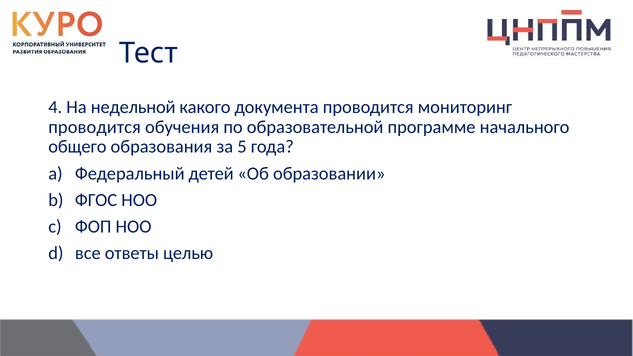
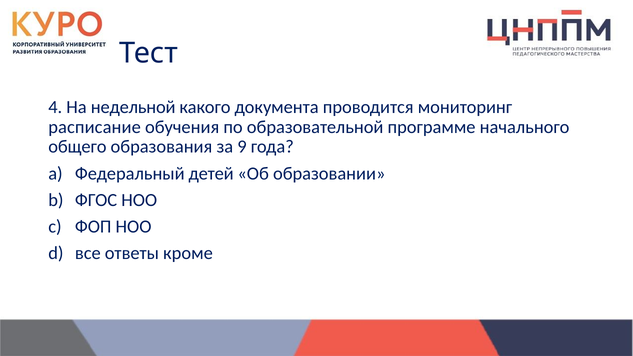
проводится at (95, 127): проводится -> расписание
5: 5 -> 9
целью: целью -> кроме
